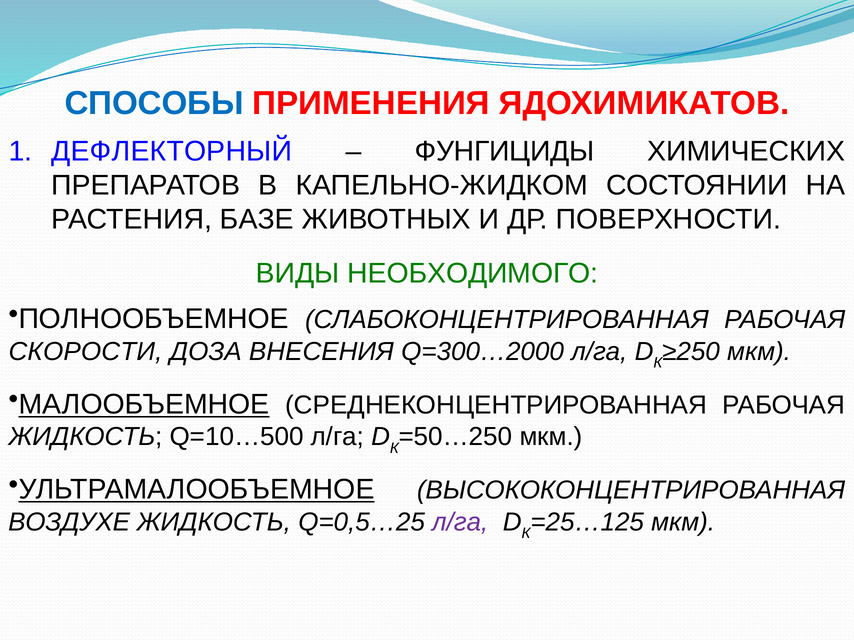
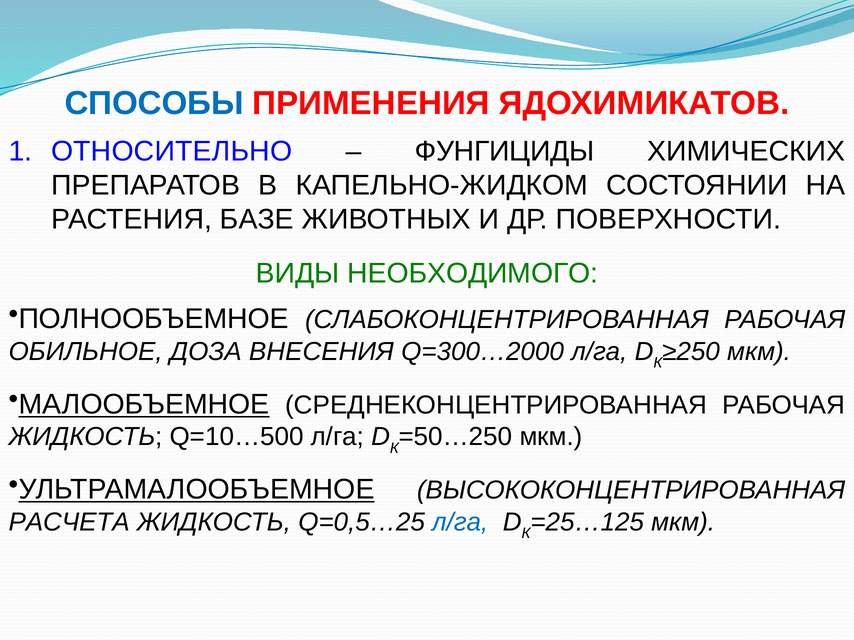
ДЕФЛЕКТОРНЫЙ: ДЕФЛЕКТОРНЫЙ -> ОТНОСИТЕЛЬНО
СКОРОСТИ: СКОРОСТИ -> ОБИЛЬНОЕ
ВОЗДУХЕ: ВОЗДУХЕ -> РАСЧЕТА
л/га at (460, 522) colour: purple -> blue
